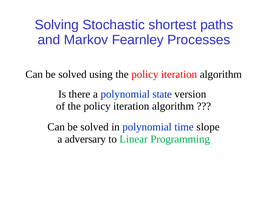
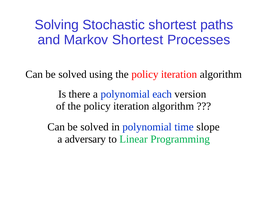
Markov Fearnley: Fearnley -> Shortest
state: state -> each
